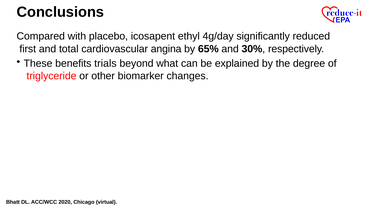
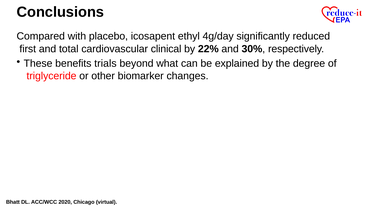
angina: angina -> clinical
65%: 65% -> 22%
